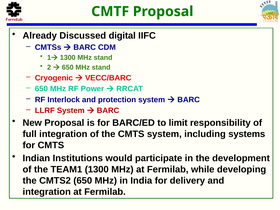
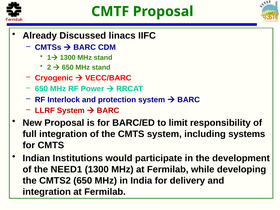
digital: digital -> linacs
TEAM1: TEAM1 -> NEED1
